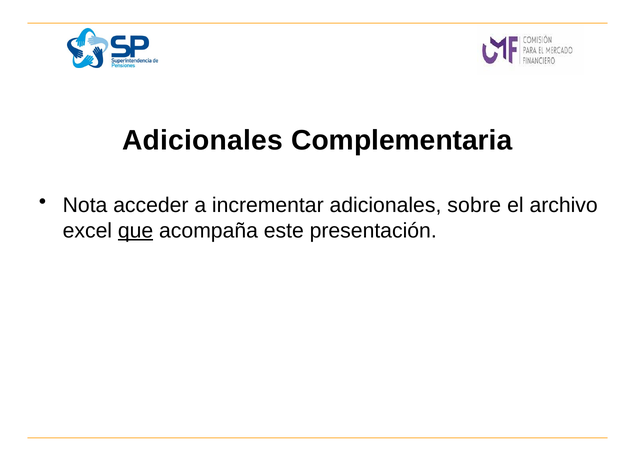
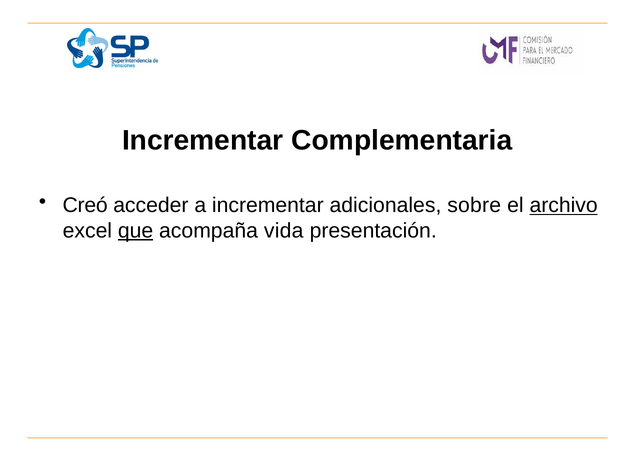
Adicionales at (203, 141): Adicionales -> Incrementar
Nota: Nota -> Creó
archivo underline: none -> present
este: este -> vida
